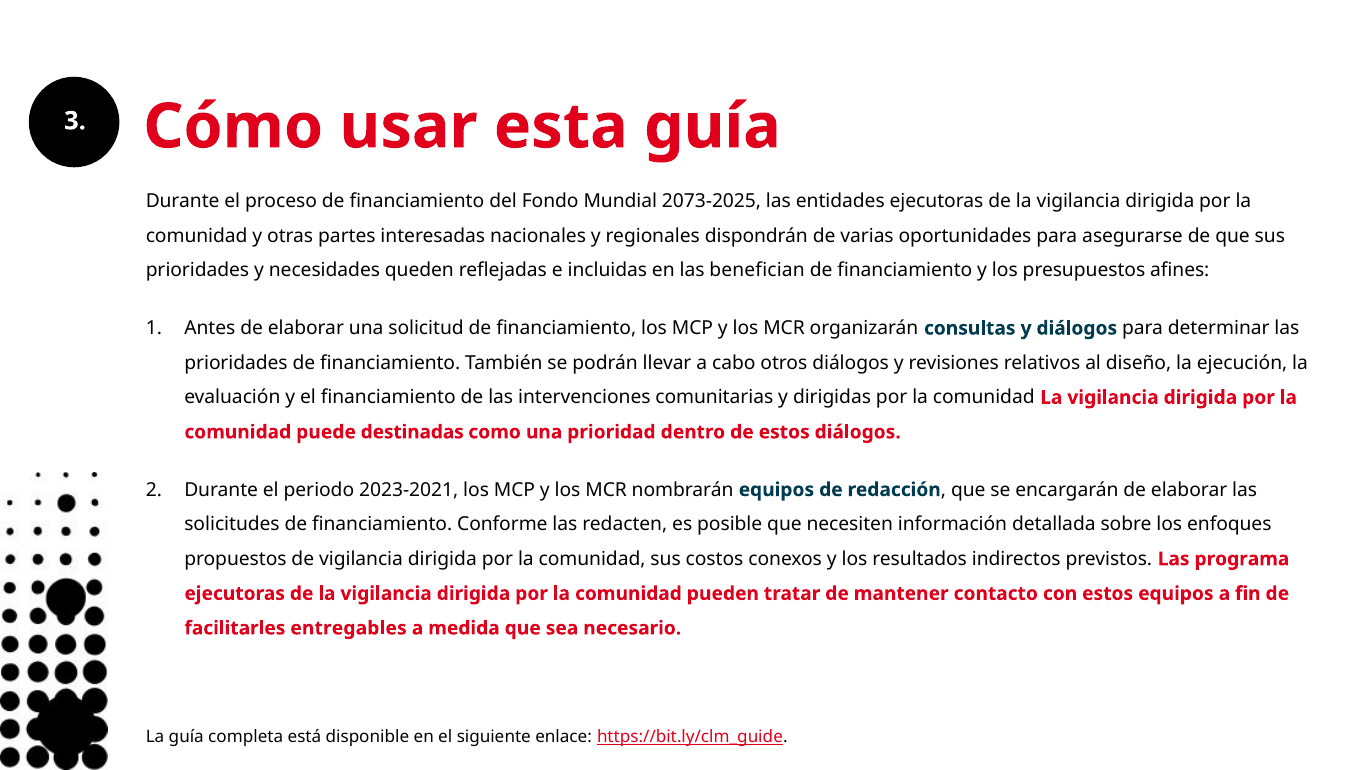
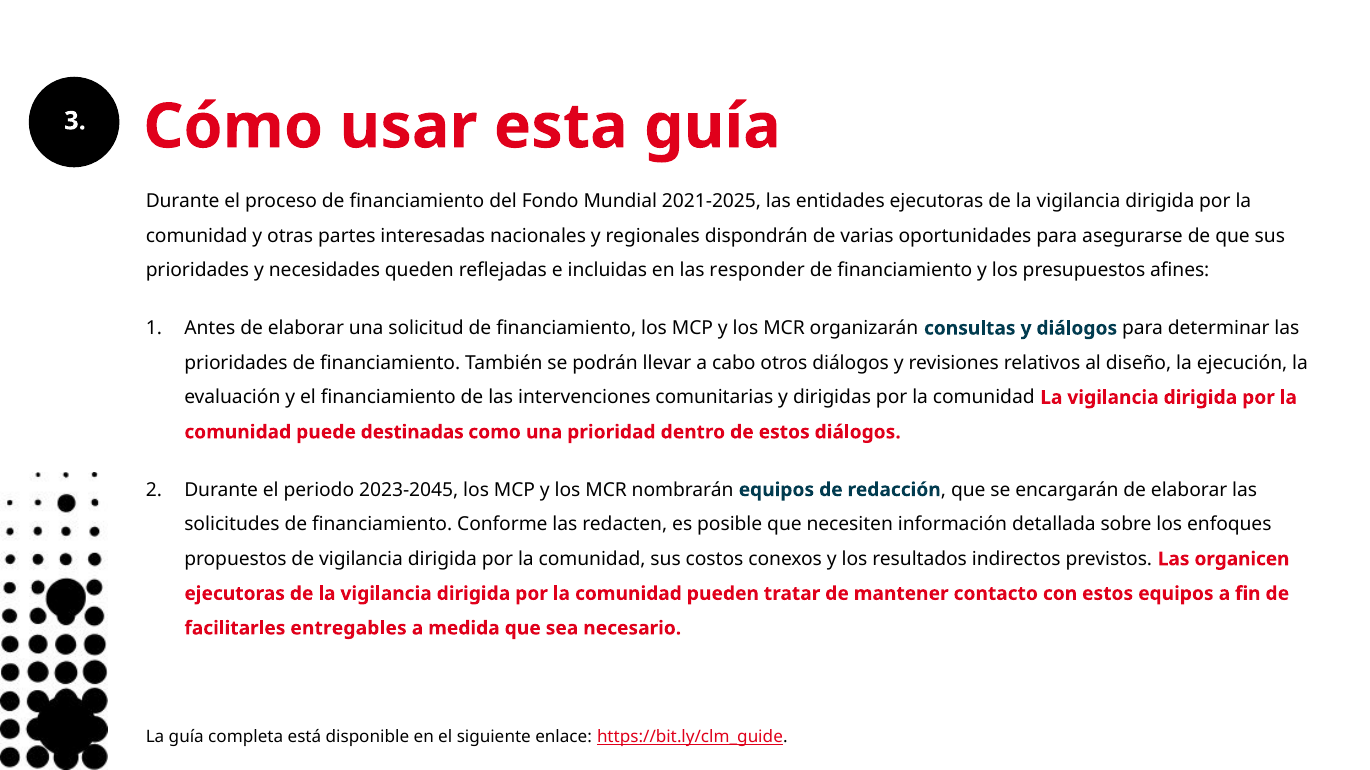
2073-2025: 2073-2025 -> 2021-2025
benefician: benefician -> responder
2023-2021: 2023-2021 -> 2023-2045
programa: programa -> organicen
